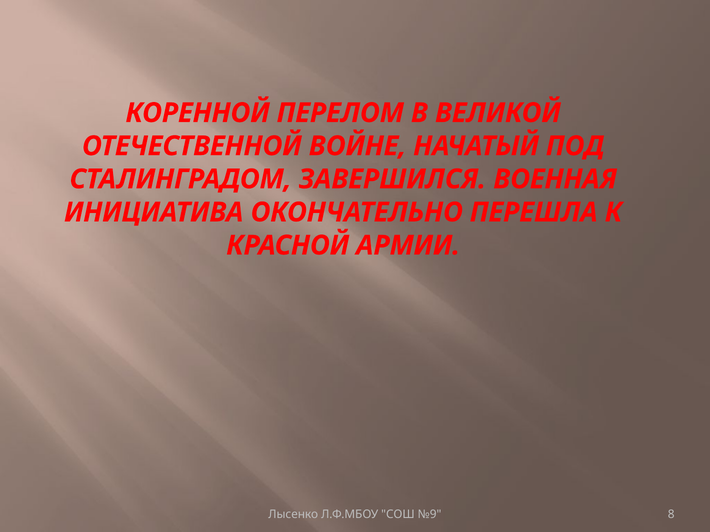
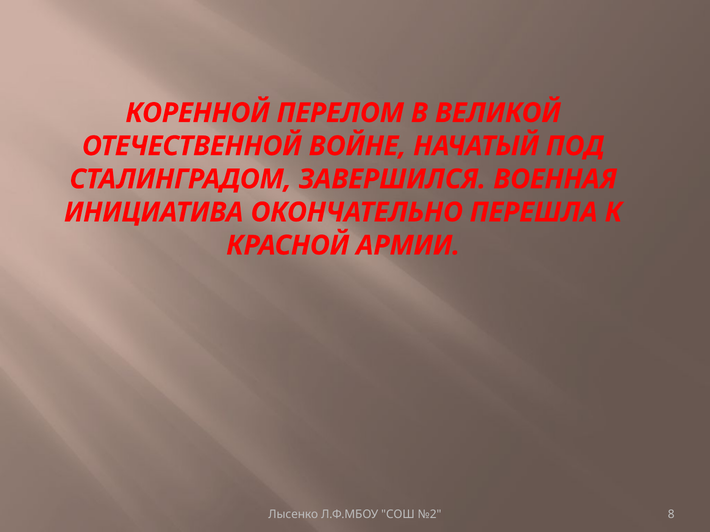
№9: №9 -> №2
